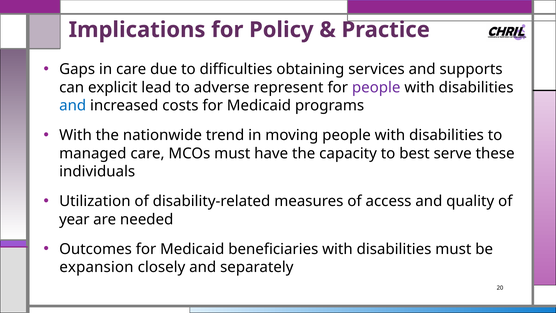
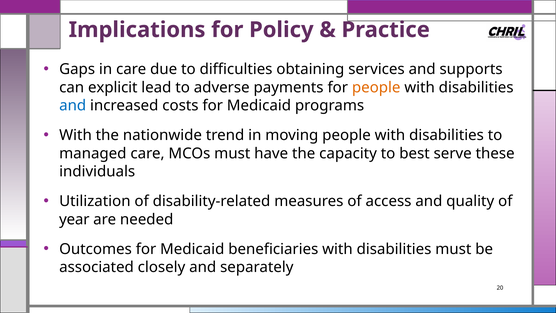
represent: represent -> payments
people at (376, 87) colour: purple -> orange
expansion: expansion -> associated
